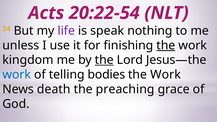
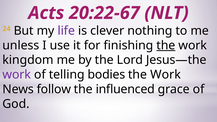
20:22-54: 20:22-54 -> 20:22-67
speak: speak -> clever
the at (104, 60) underline: present -> none
work at (17, 75) colour: blue -> purple
death: death -> follow
preaching: preaching -> influenced
